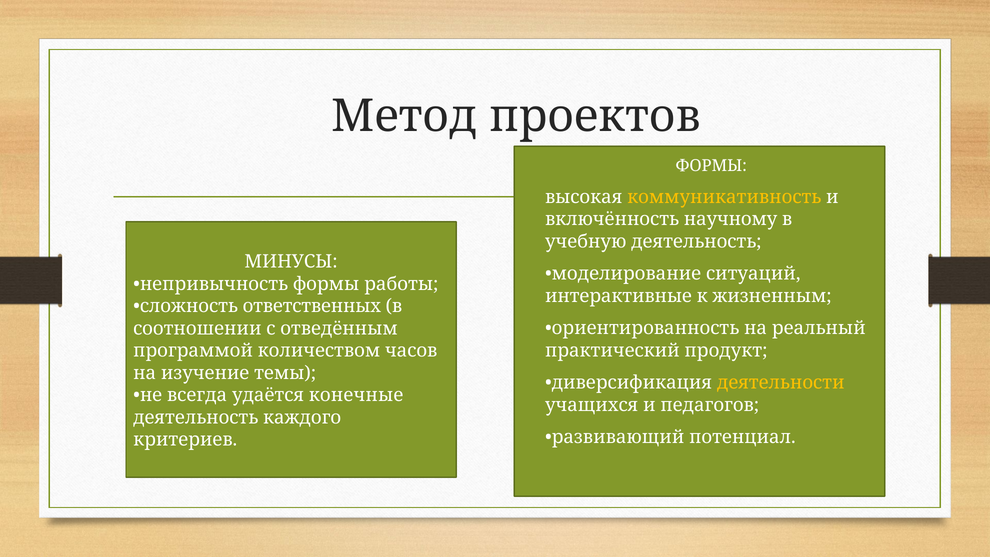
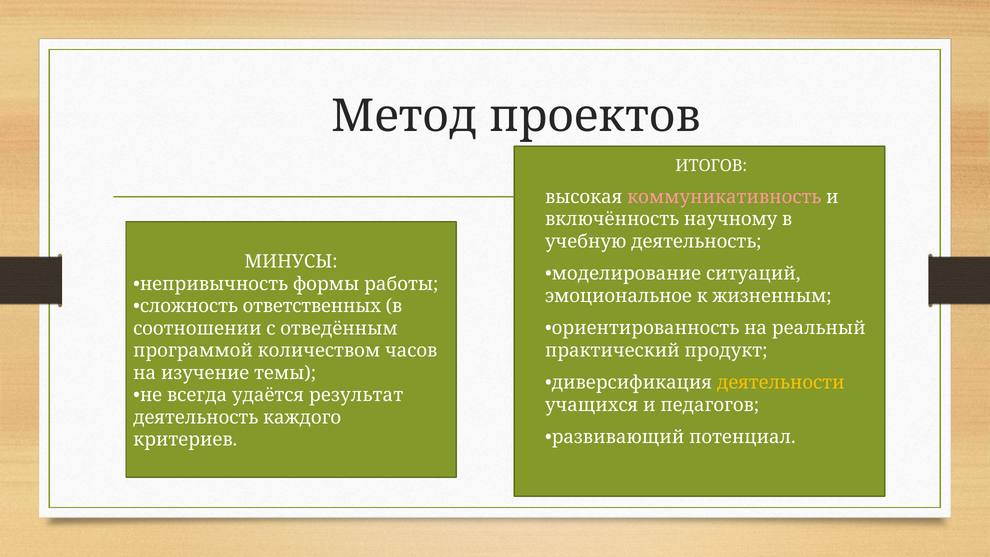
ФОРМЫ at (711, 166): ФОРМЫ -> ИТОГОВ
коммуникативность colour: yellow -> pink
интерактивные: интерактивные -> эмоциональное
конечные: конечные -> результат
